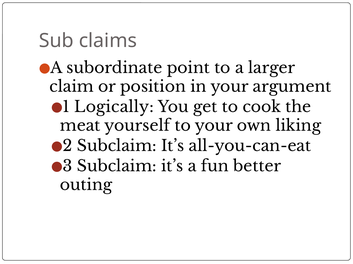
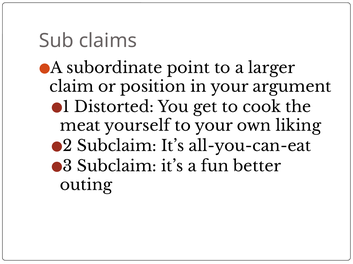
Logically: Logically -> Distorted
